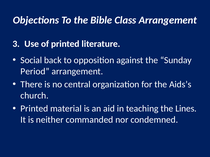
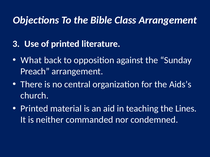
Social: Social -> What
Period: Period -> Preach
